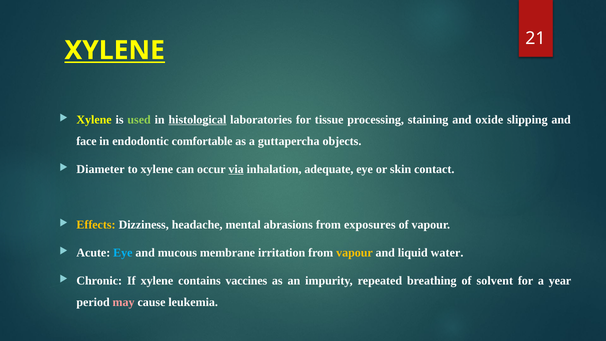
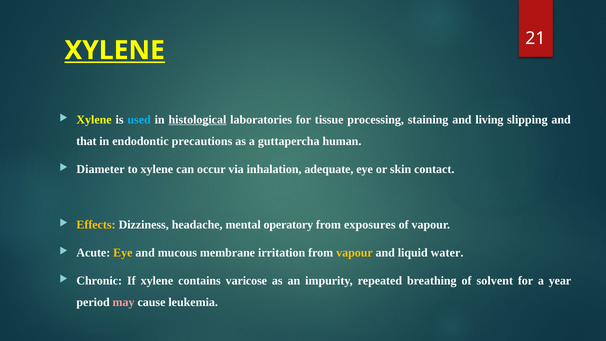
used colour: light green -> light blue
oxide: oxide -> living
face: face -> that
comfortable: comfortable -> precautions
objects: objects -> human
via underline: present -> none
abrasions: abrasions -> operatory
Eye at (123, 253) colour: light blue -> yellow
vaccines: vaccines -> varicose
